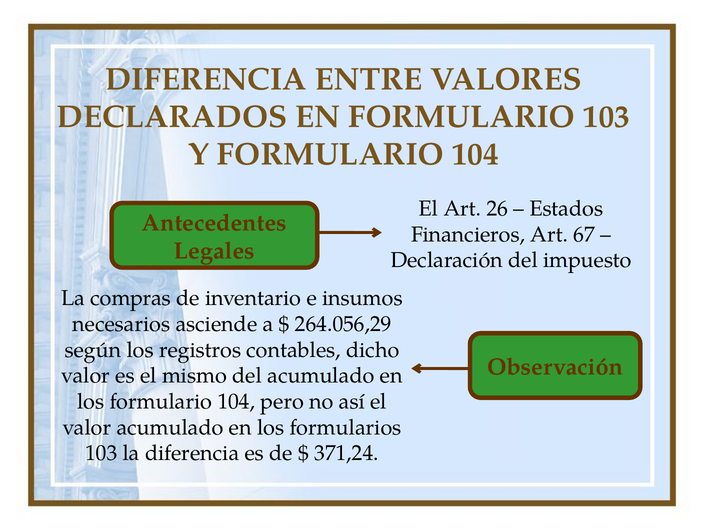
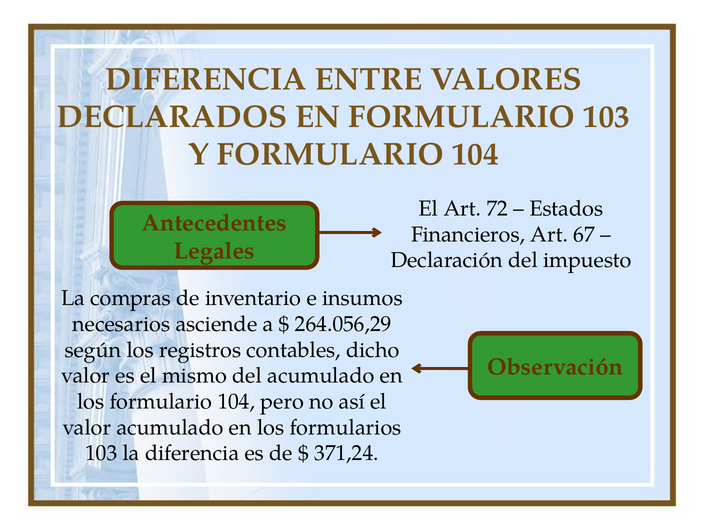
26: 26 -> 72
